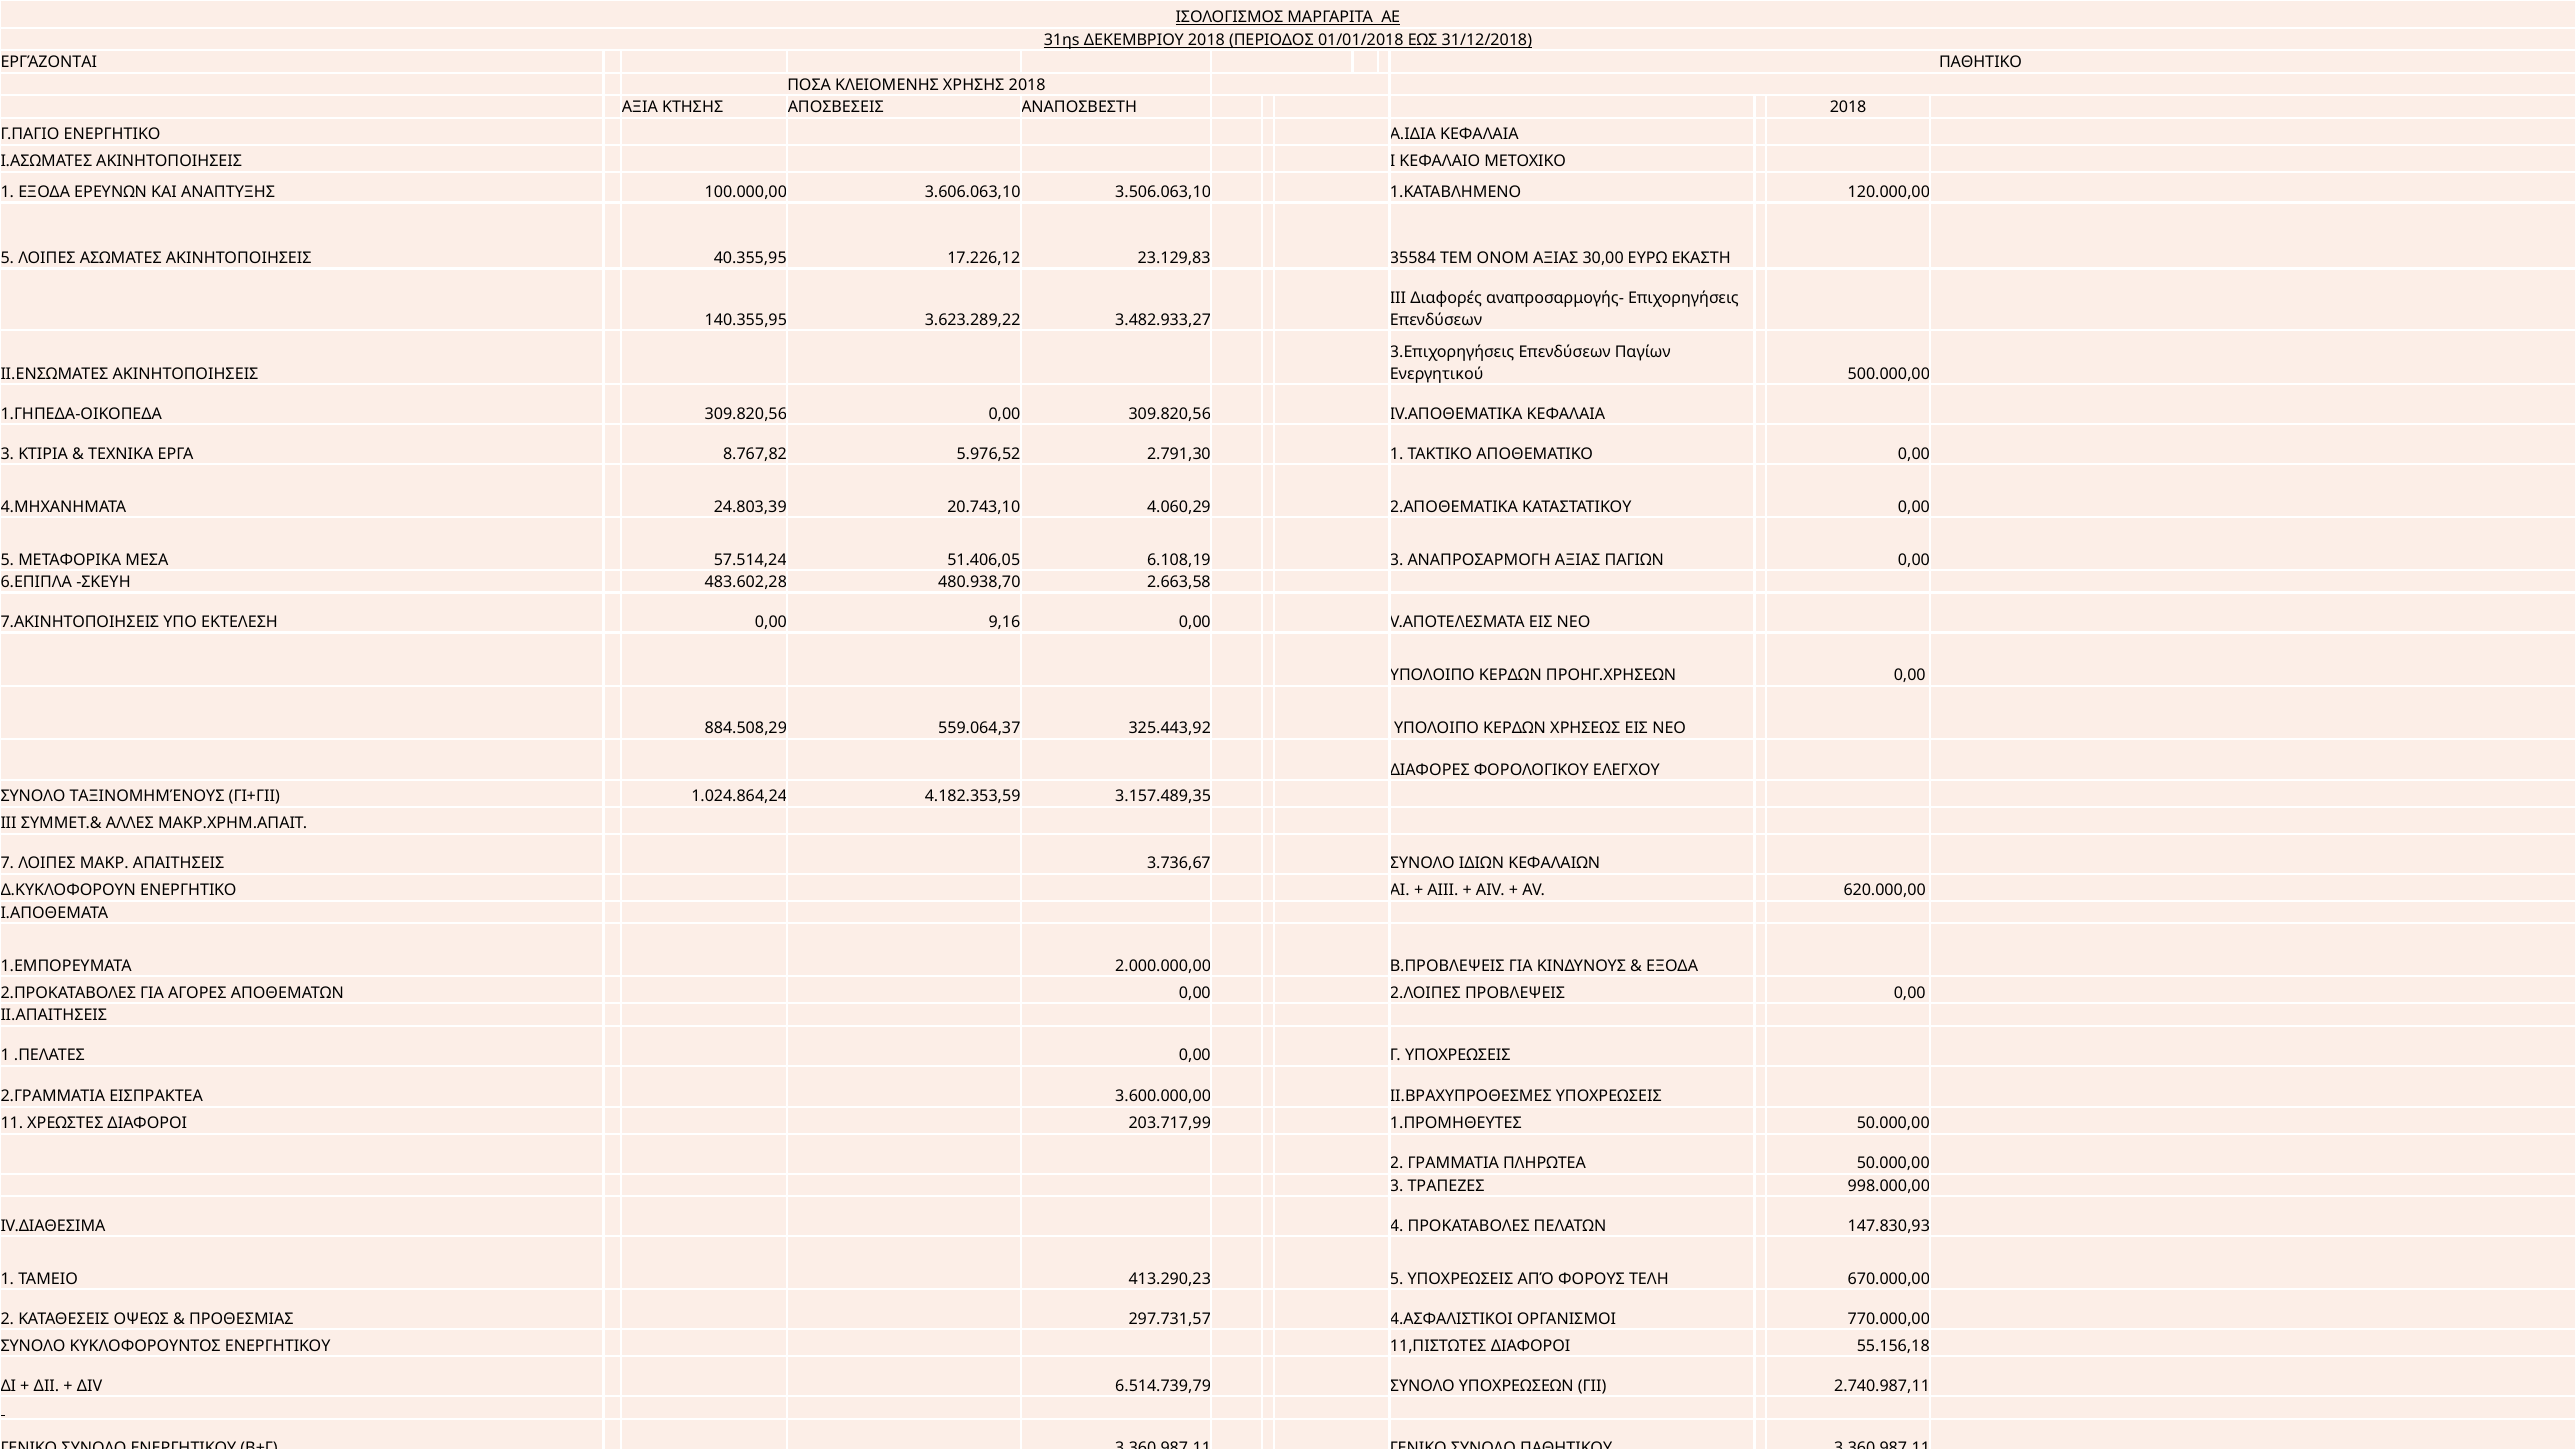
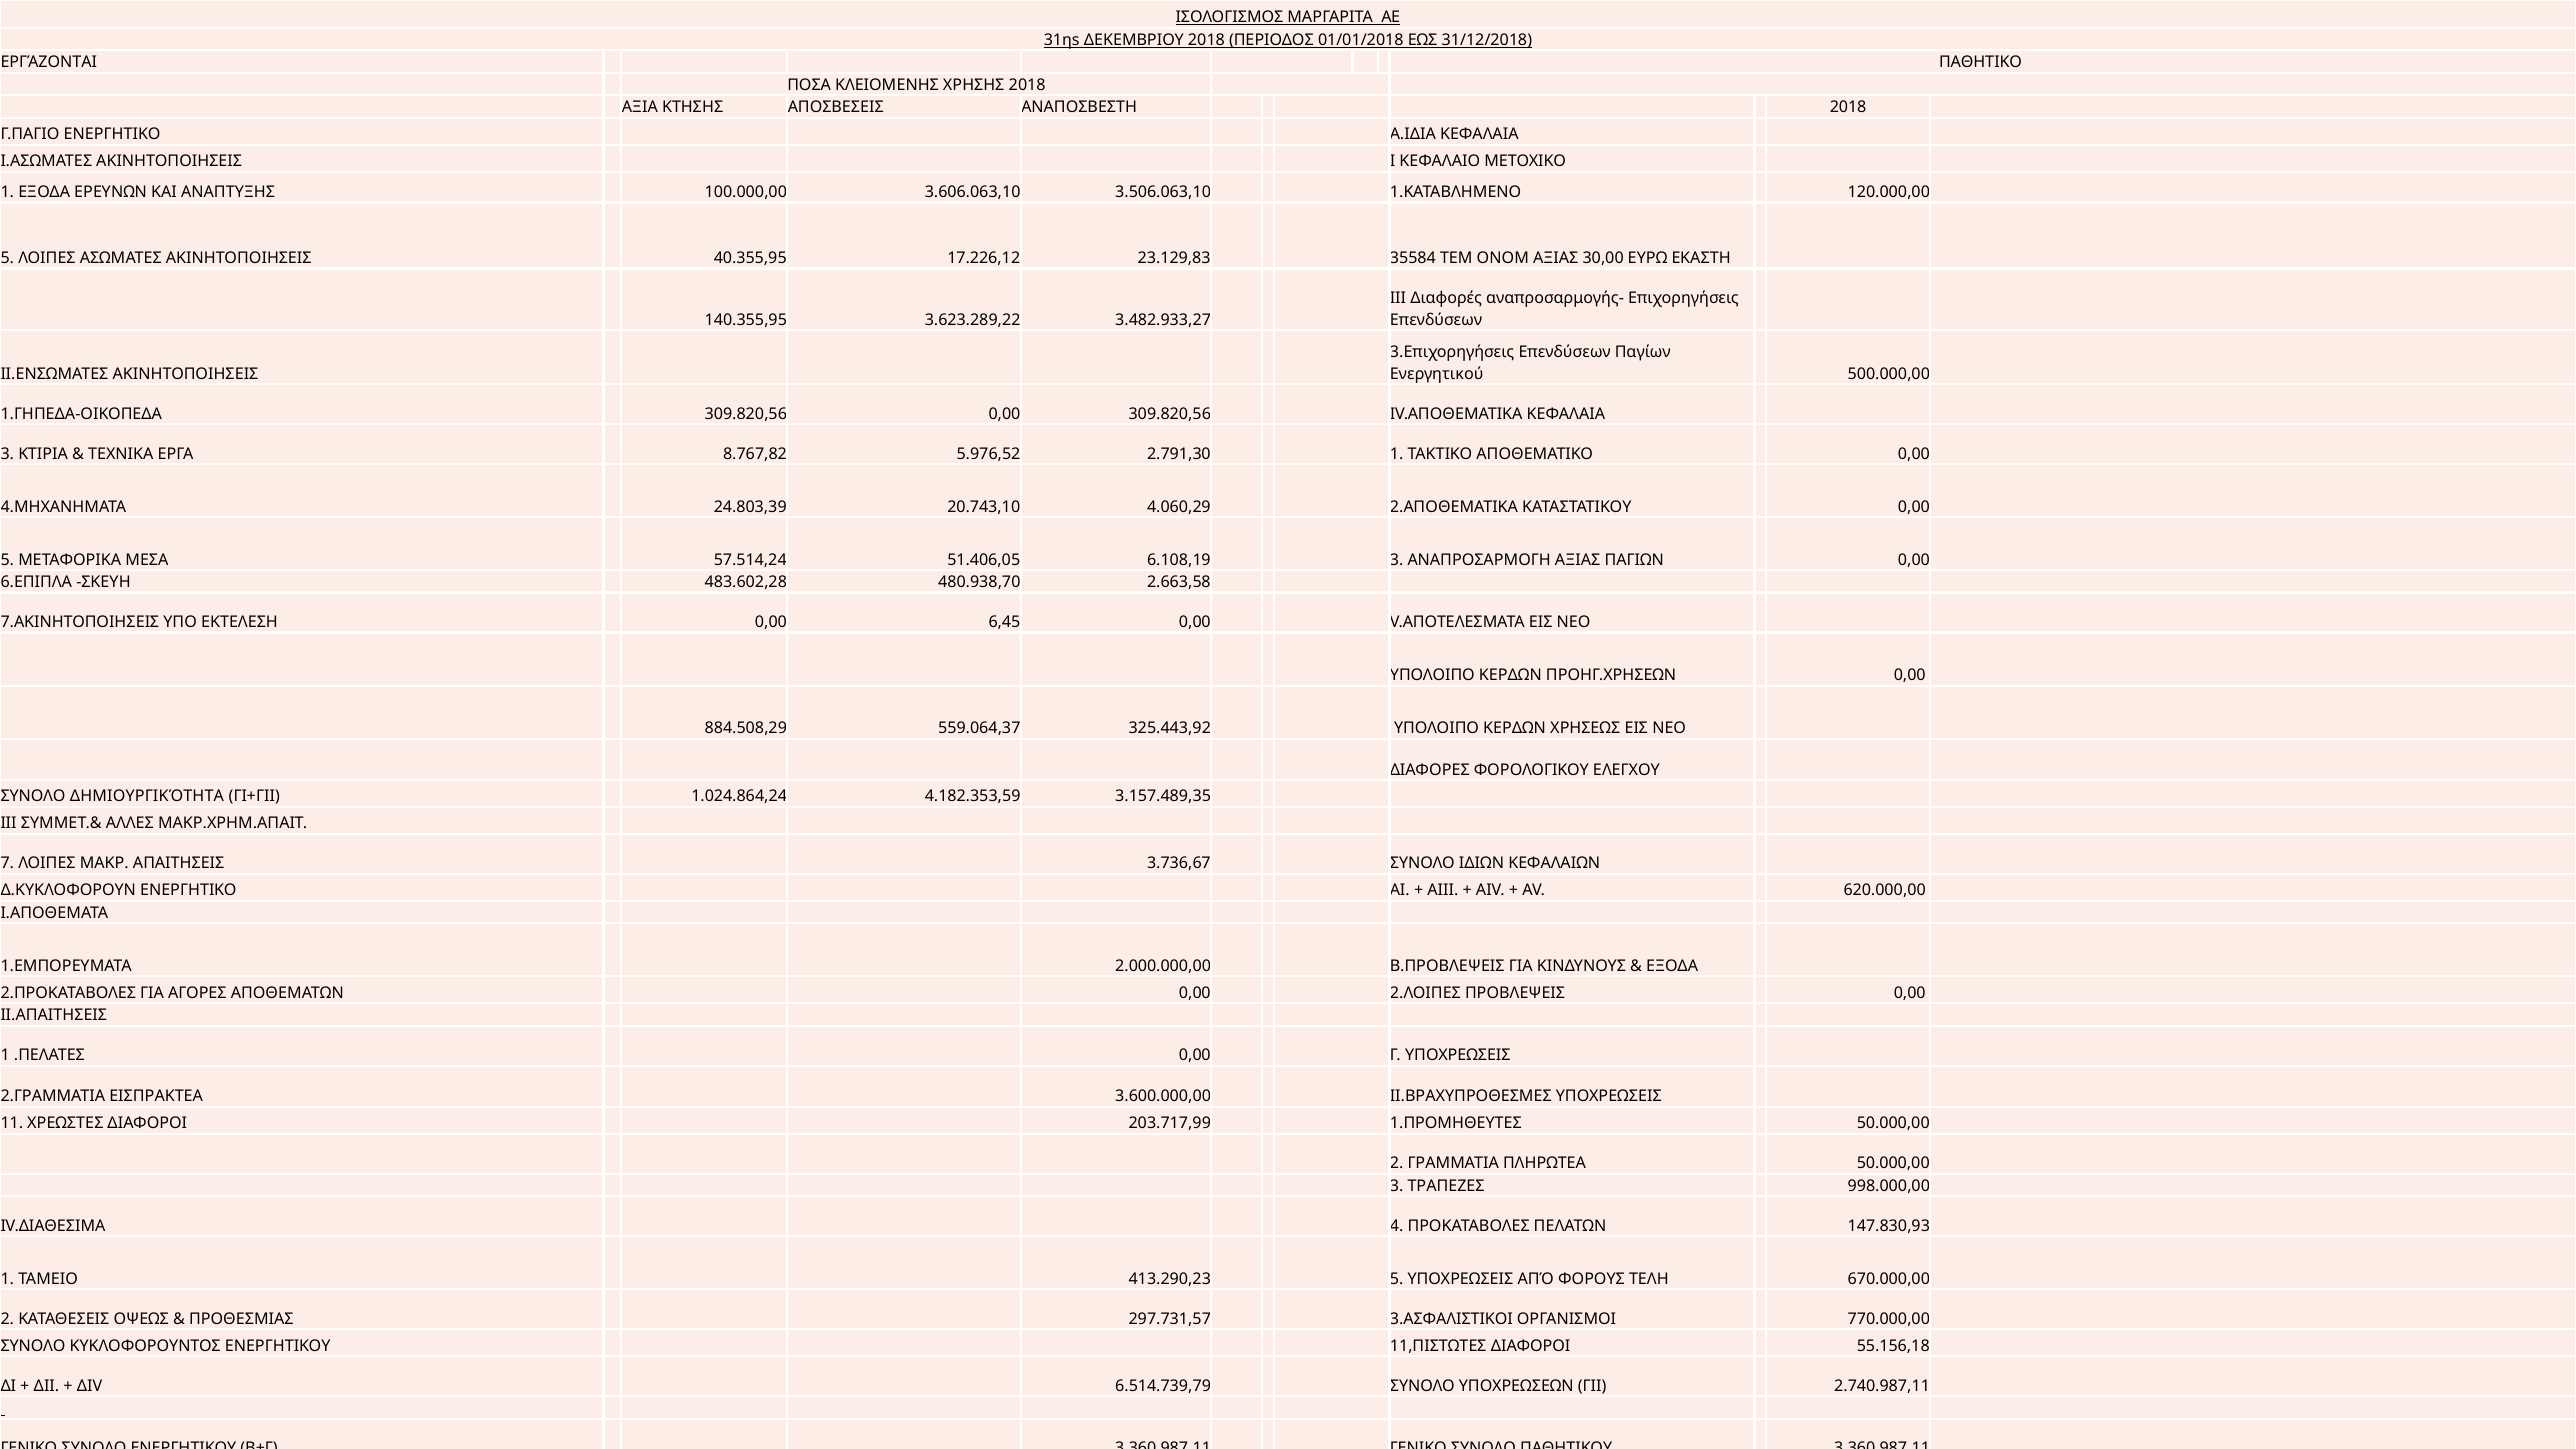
9,16: 9,16 -> 6,45
ΤΑΞΙΝΟΜΗΜΈΝΟΥΣ: ΤΑΞΙΝΟΜΗΜΈΝΟΥΣ -> ΔΗΜΙΟΥΡΓΙΚΌΤΗΤΑ
4.ΑΣΦΑΛΙΣΤΙΚΟΙ: 4.ΑΣΦΑΛΙΣΤΙΚΟΙ -> 3.ΑΣΦΑΛΙΣΤΙΚΟΙ
